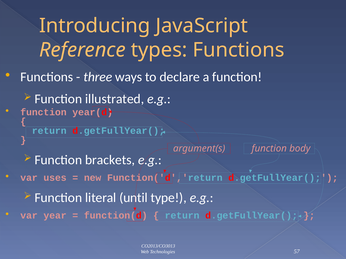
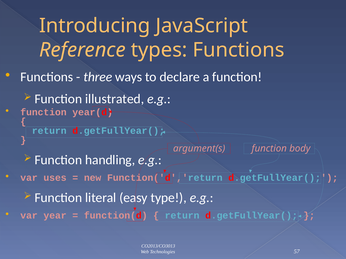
brackets: brackets -> handling
until: until -> easy
